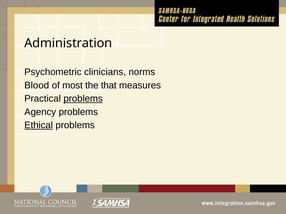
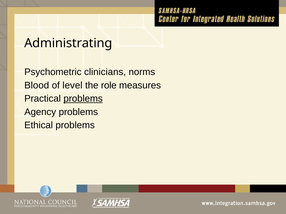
Administration: Administration -> Administrating
most: most -> level
that: that -> role
Ethical underline: present -> none
